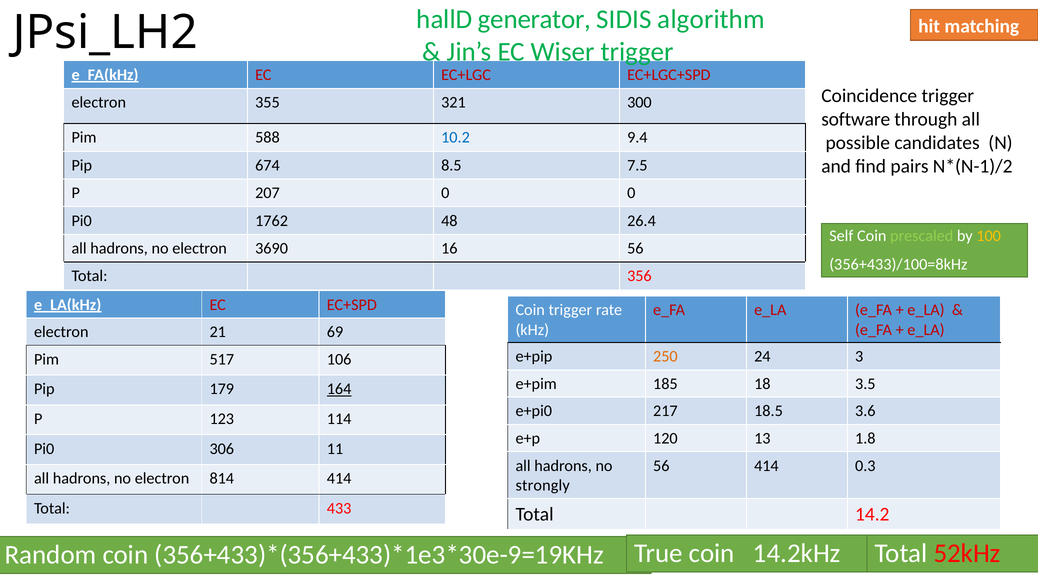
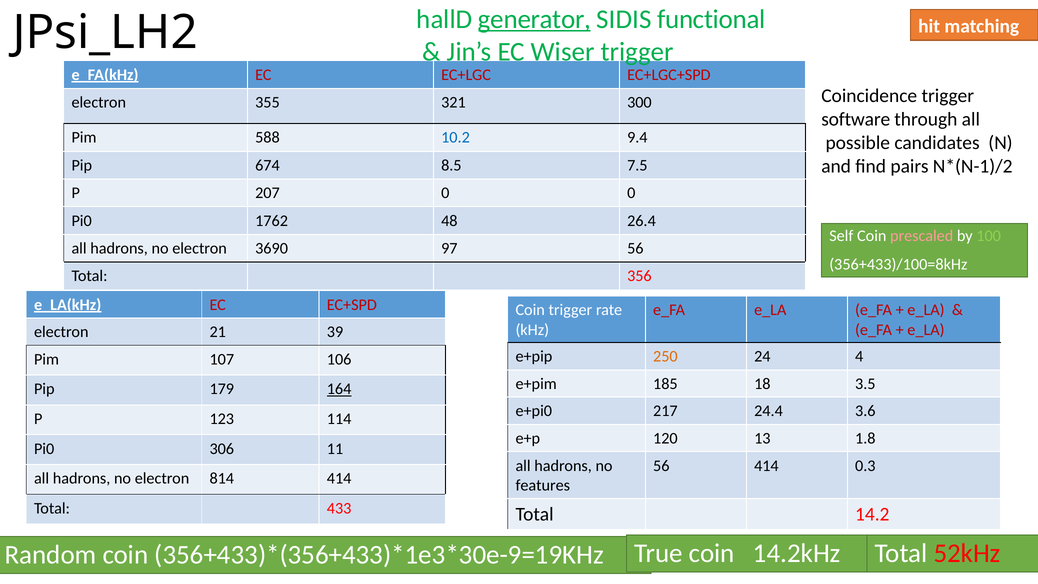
generator underline: none -> present
algorithm: algorithm -> functional
prescaled colour: light green -> pink
100 colour: yellow -> light green
16: 16 -> 97
69: 69 -> 39
3: 3 -> 4
517: 517 -> 107
18.5: 18.5 -> 24.4
strongly: strongly -> features
